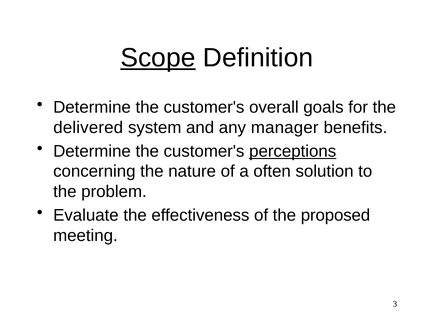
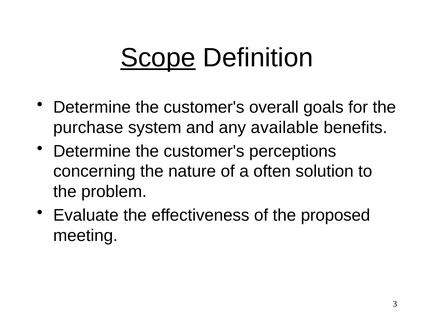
delivered: delivered -> purchase
manager: manager -> available
perceptions underline: present -> none
